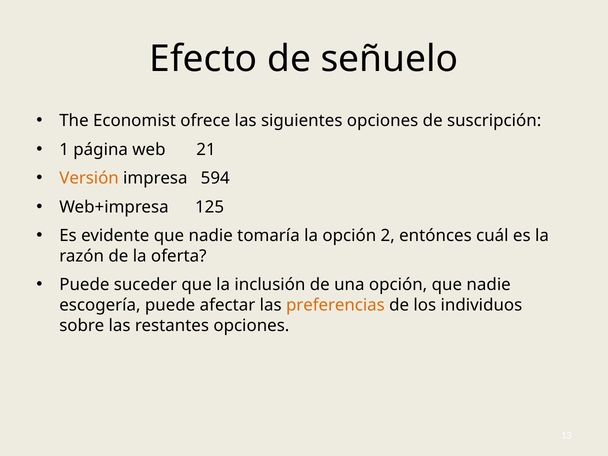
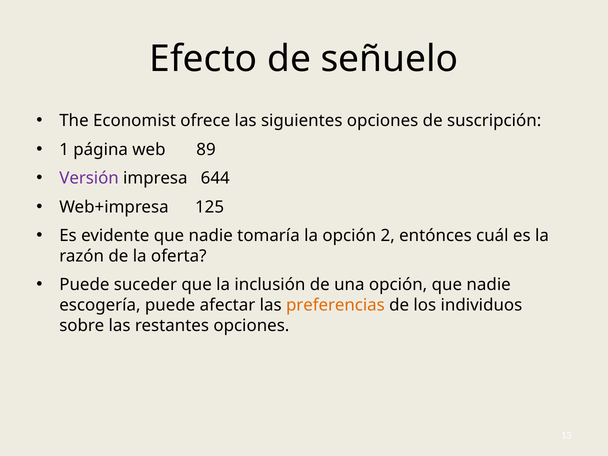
21: 21 -> 89
Versión colour: orange -> purple
594: 594 -> 644
